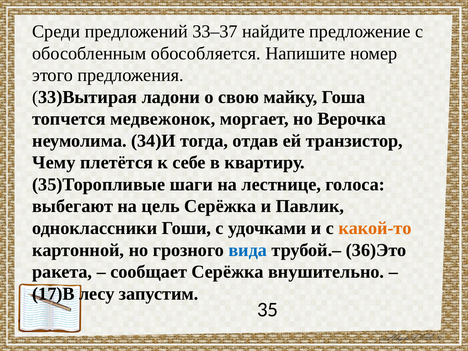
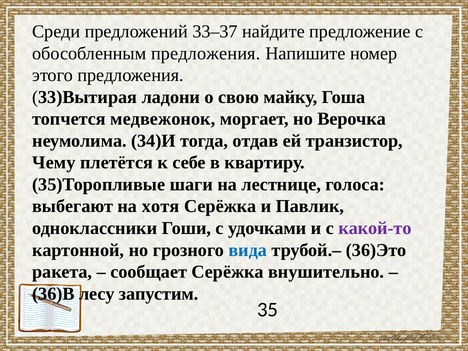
обособленным обособляется: обособляется -> предложения
цель: цель -> хотя
какой-то colour: orange -> purple
17)В: 17)В -> 36)В
